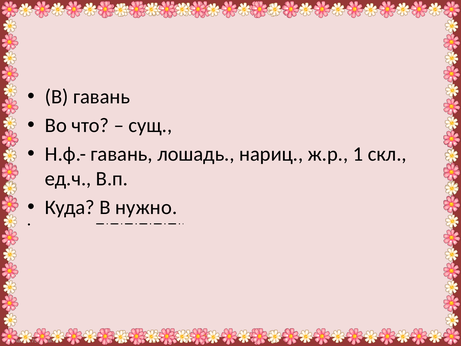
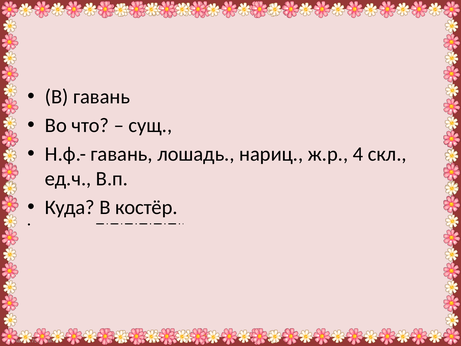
1: 1 -> 4
нужно: нужно -> костёр
